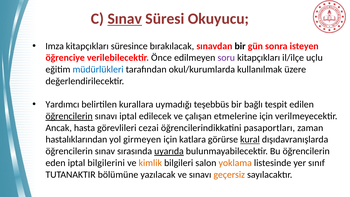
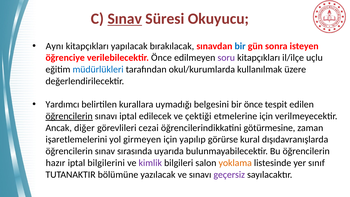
Imza: Imza -> Aynı
süresince: süresince -> yapılacak
bir at (240, 46) colour: black -> blue
teşebbüs: teşebbüs -> belgesini
bir bağlı: bağlı -> önce
çalışan: çalışan -> çektiği
hasta: hasta -> diğer
pasaportları: pasaportları -> götürmesine
hastalıklarından: hastalıklarından -> işaretlemelerini
katlara: katlara -> yapılıp
kural underline: present -> none
uyarıda underline: present -> none
eden: eden -> hazır
kimlik colour: orange -> purple
geçersiz colour: orange -> purple
